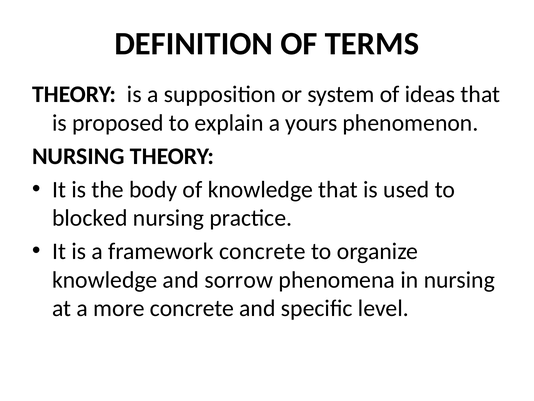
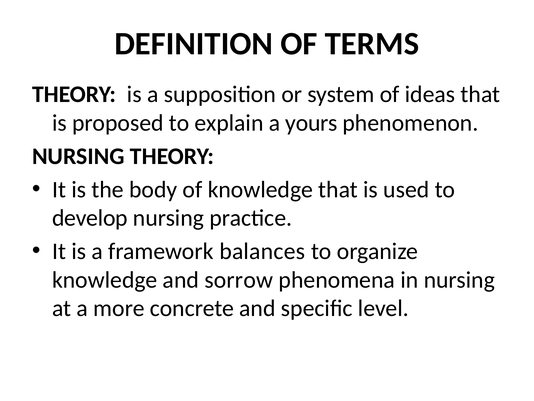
blocked: blocked -> develop
framework concrete: concrete -> balances
